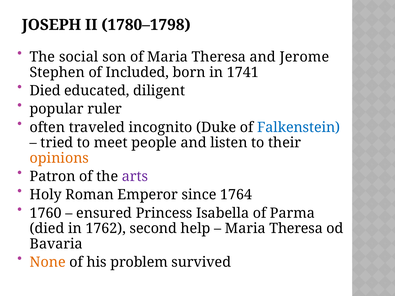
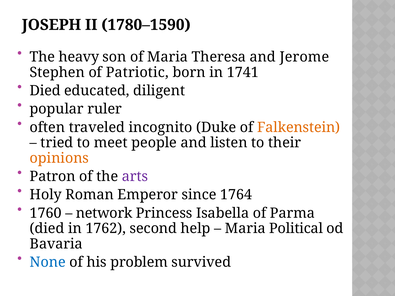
1780–1798: 1780–1798 -> 1780–1590
social: social -> heavy
Included: Included -> Patriotic
Falkenstein colour: blue -> orange
ensured: ensured -> network
Theresa at (296, 229): Theresa -> Political
None colour: orange -> blue
